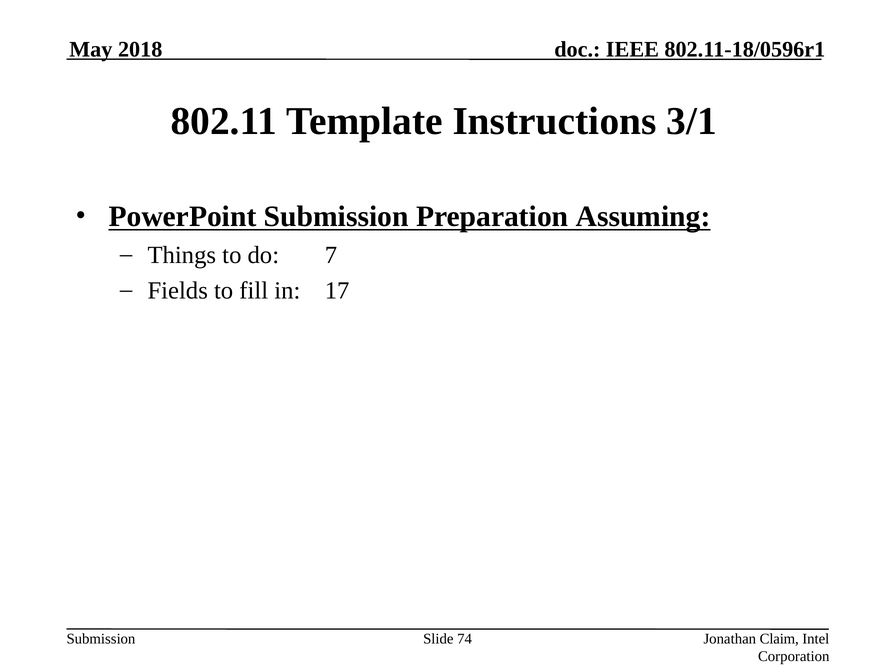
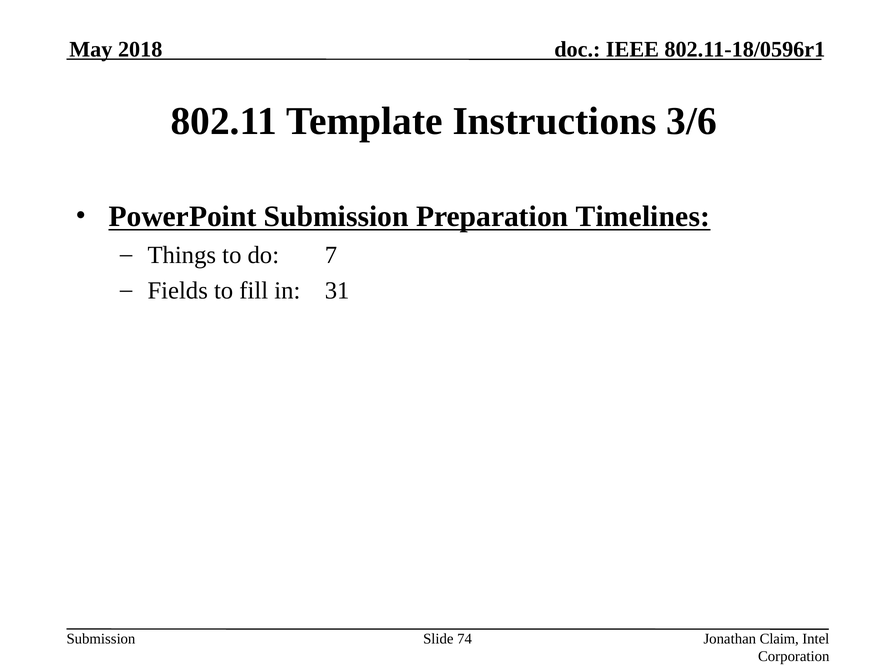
3/1: 3/1 -> 3/6
Assuming: Assuming -> Timelines
17: 17 -> 31
